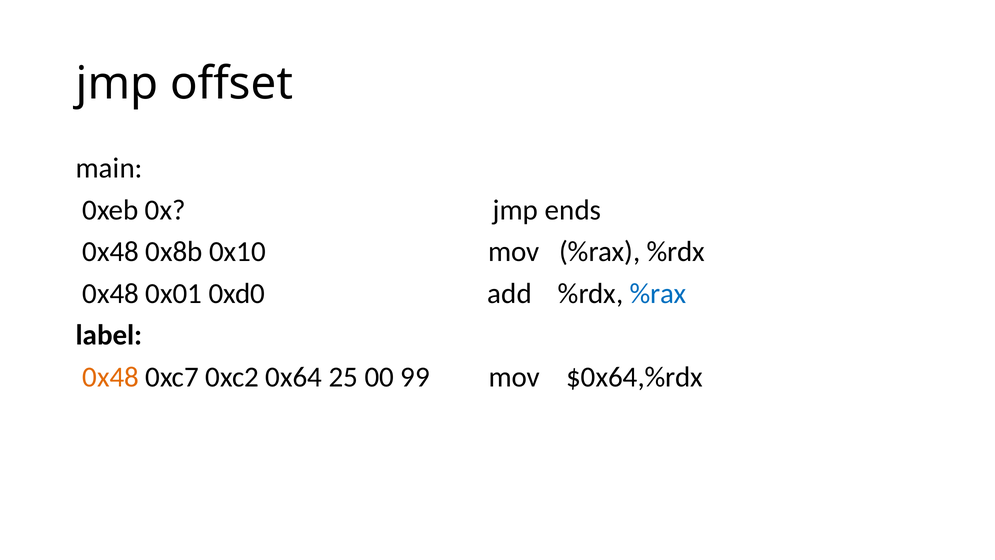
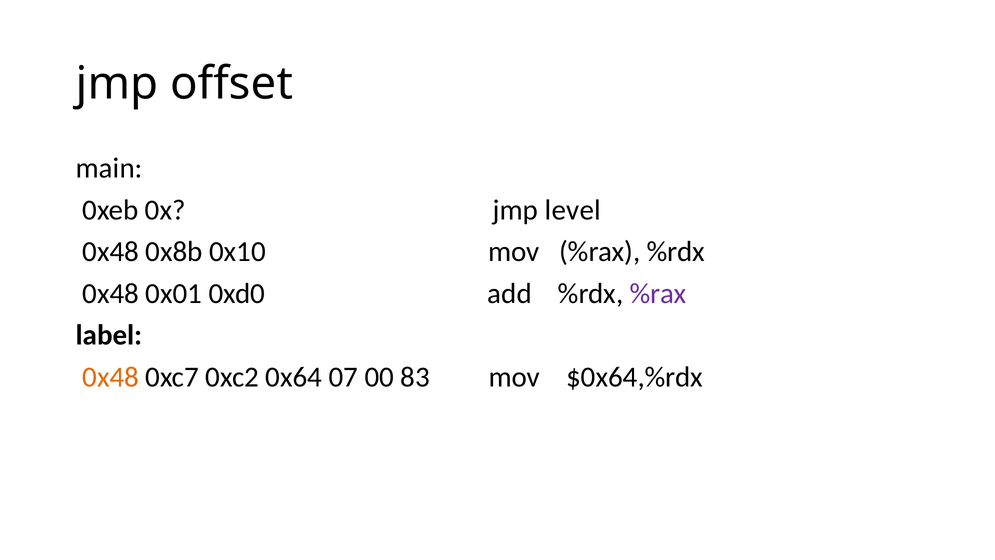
ends: ends -> level
%rax at (658, 293) colour: blue -> purple
25: 25 -> 07
99: 99 -> 83
